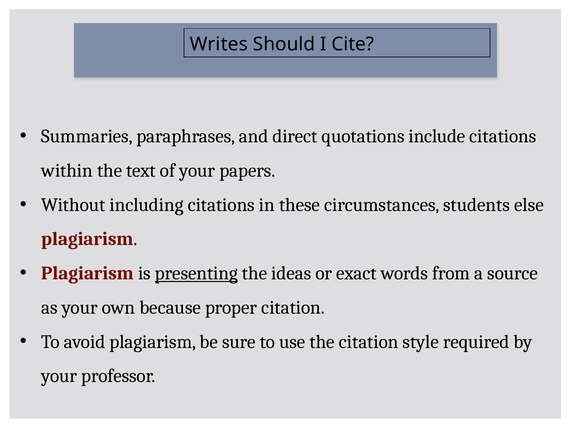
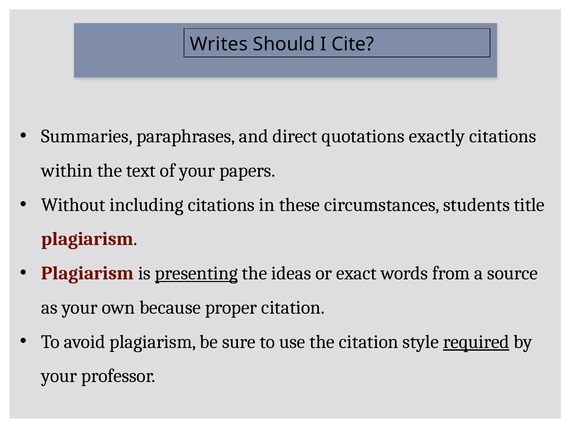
include: include -> exactly
else: else -> title
required underline: none -> present
